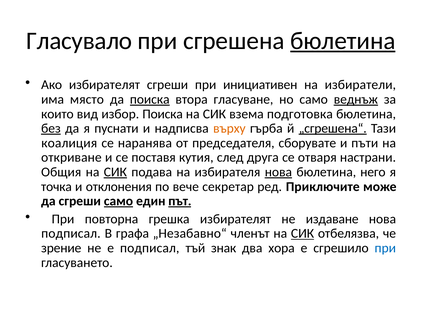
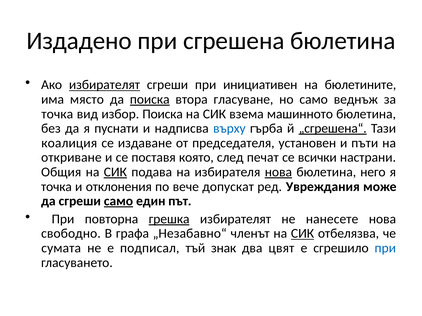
Гласувало: Гласувало -> Издадено
бюлетина at (343, 41) underline: present -> none
избирателят at (104, 85) underline: none -> present
избиратели: избиратели -> бюлетините
веднъж underline: present -> none
които at (57, 114): които -> точка
подготовка: подготовка -> машинното
без underline: present -> none
върху colour: orange -> blue
наранява: наранява -> издаване
сборувате: сборувате -> установен
кутия: кутия -> която
друга: друга -> печат
отваря: отваря -> всички
секретар: секретар -> допускат
Приключите: Приключите -> Увреждания
път underline: present -> none
грешка underline: none -> present
издаване: издаване -> нанесете
подписал at (71, 234): подписал -> свободно
зрение: зрение -> сумата
хора: хора -> цвят
